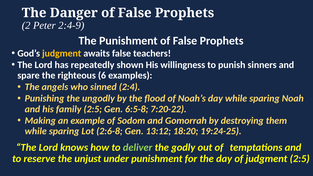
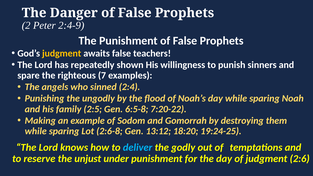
6: 6 -> 7
deliver colour: light green -> light blue
judgment 2:5: 2:5 -> 2:6
